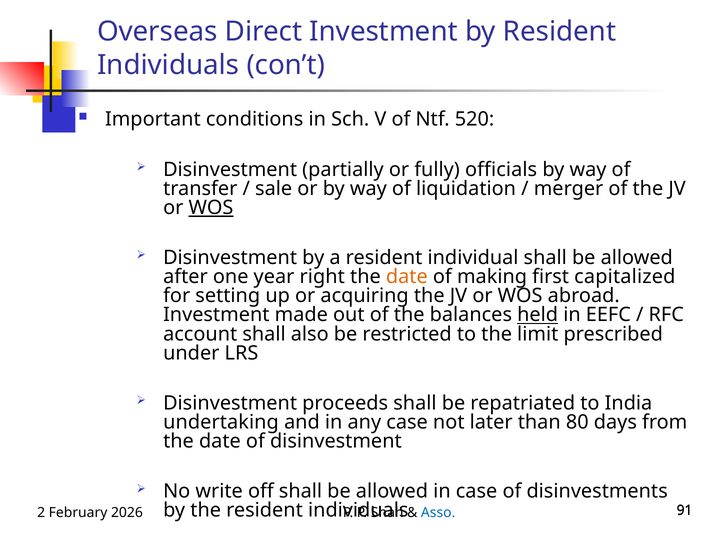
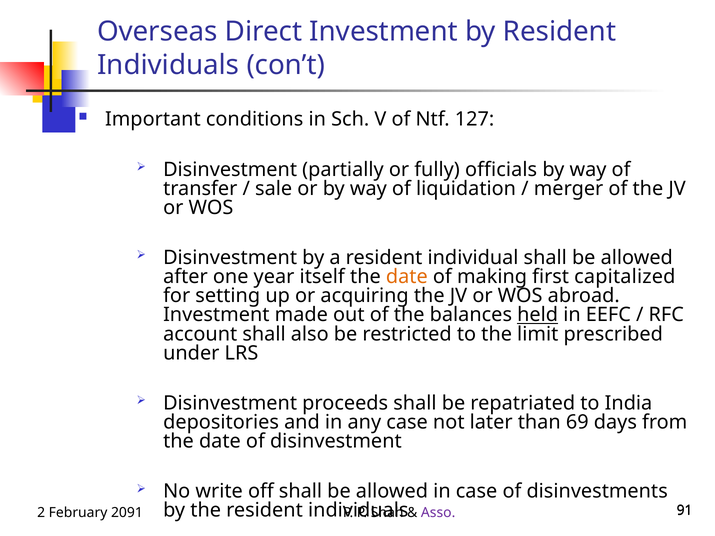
520: 520 -> 127
WOS at (211, 208) underline: present -> none
right: right -> itself
undertaking: undertaking -> depositories
80: 80 -> 69
2026: 2026 -> 2091
Asso colour: blue -> purple
